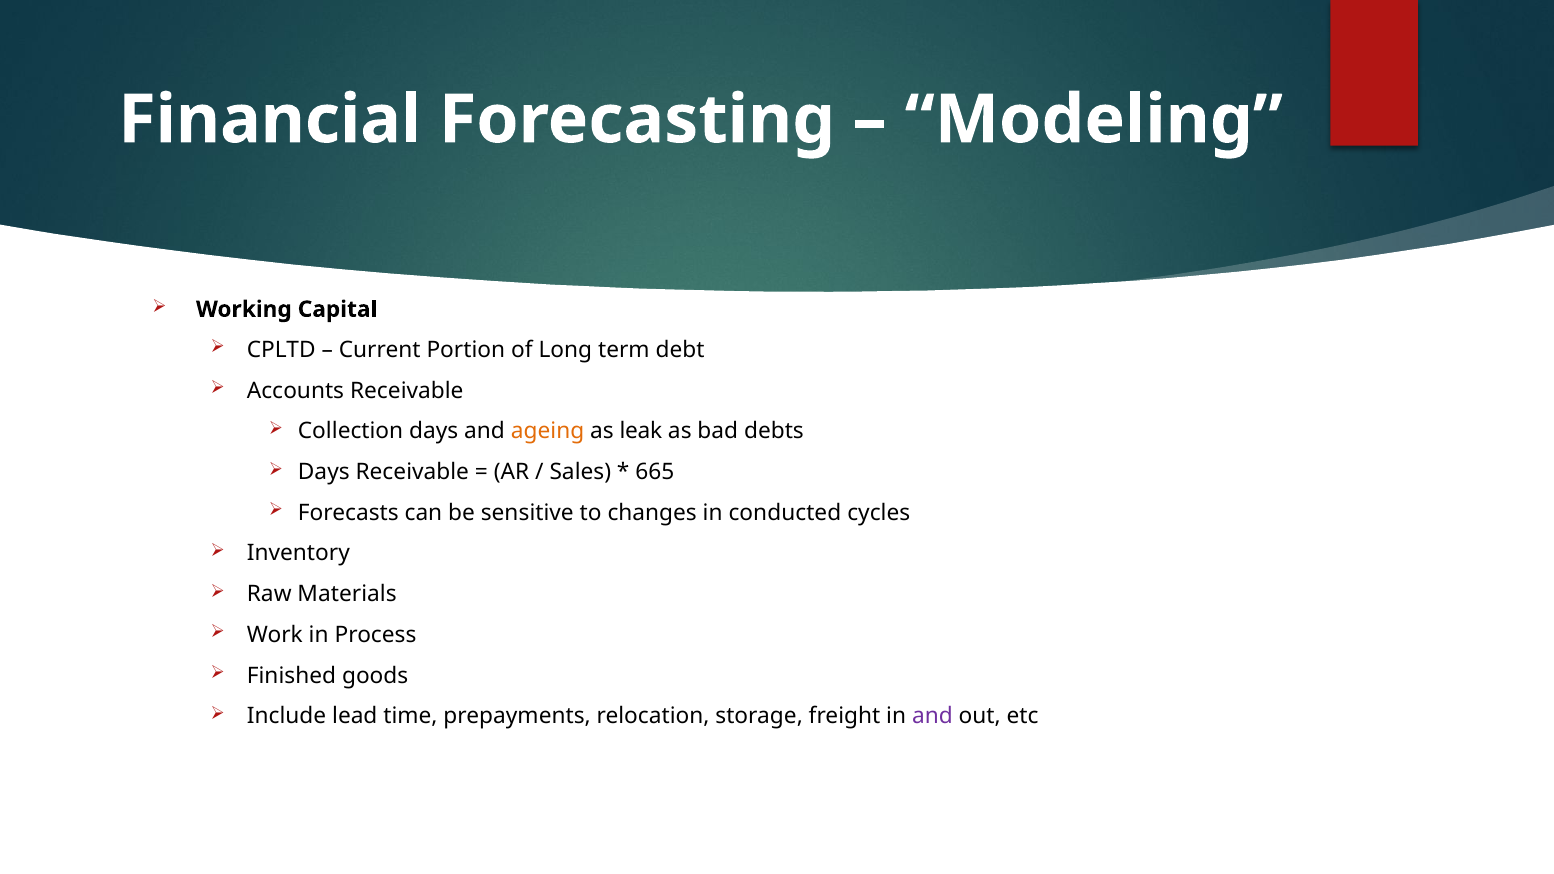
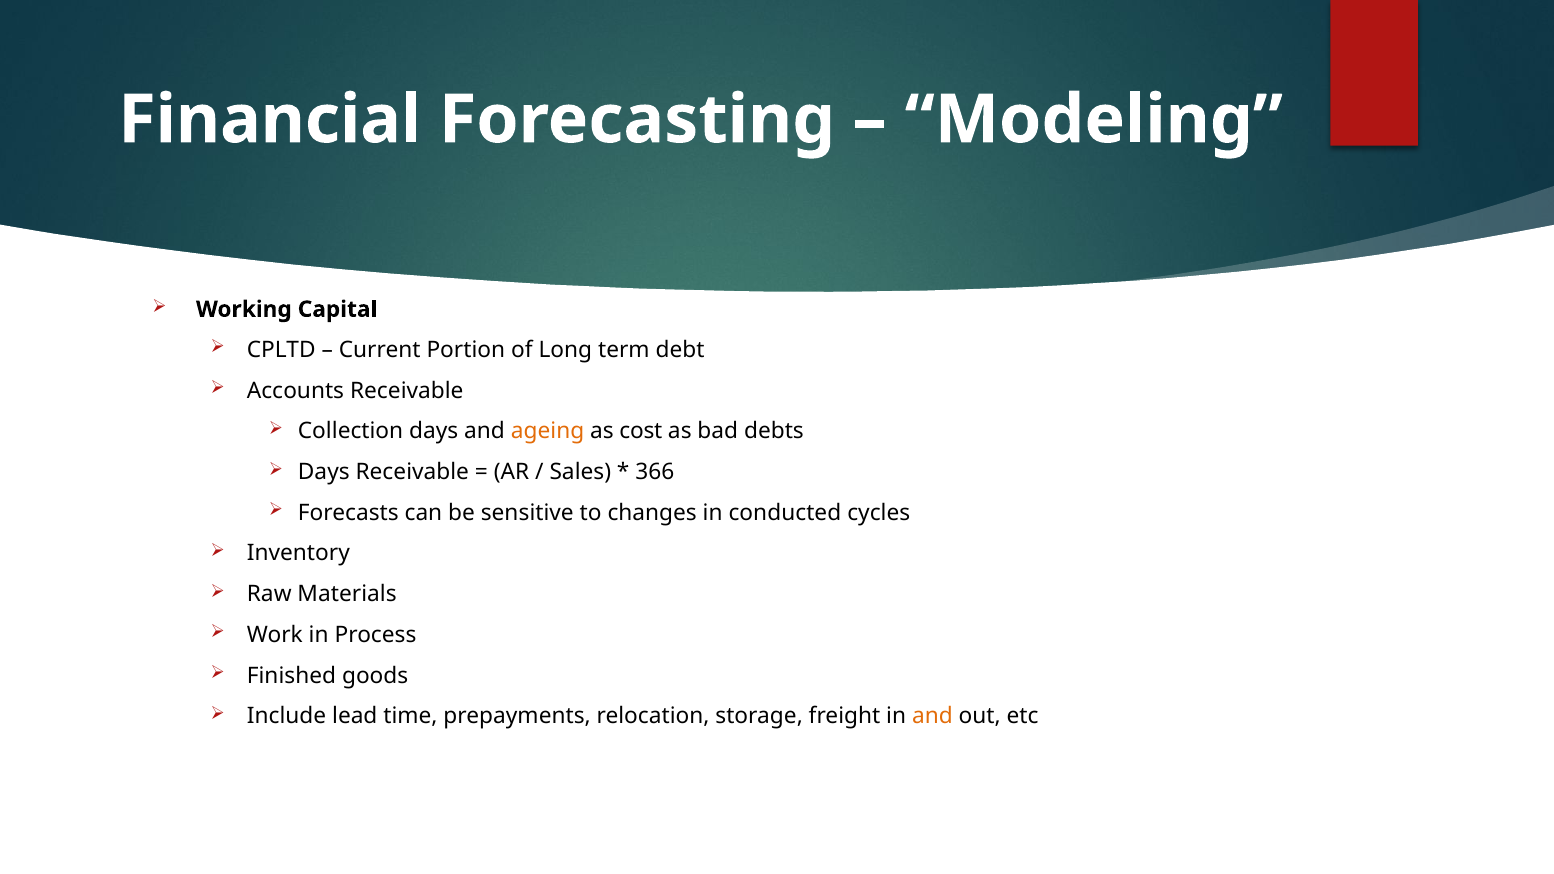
leak: leak -> cost
665: 665 -> 366
and at (932, 717) colour: purple -> orange
